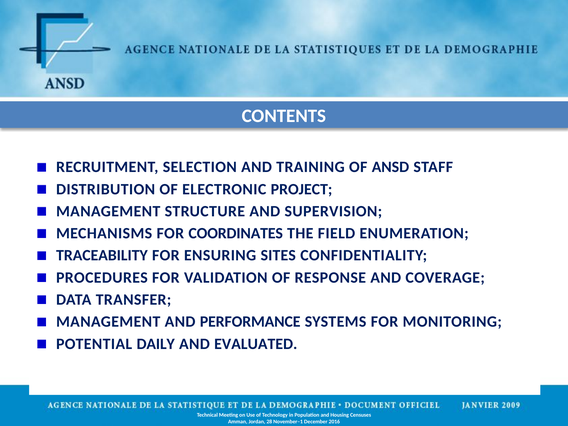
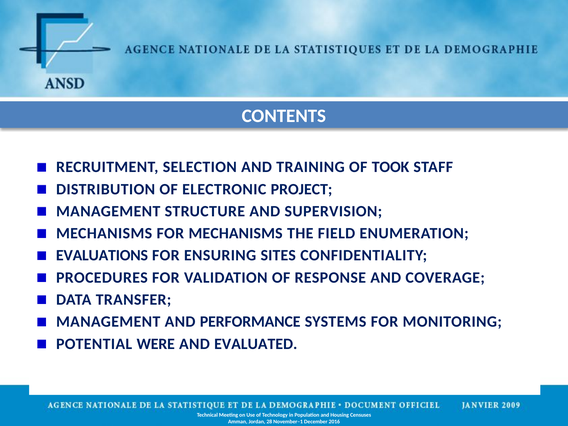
ANSD: ANSD -> TOOK
FOR COORDINATES: COORDINATES -> MECHANISMS
TRACEABILITY: TRACEABILITY -> EVALUATIONS
DAILY: DAILY -> WERE
